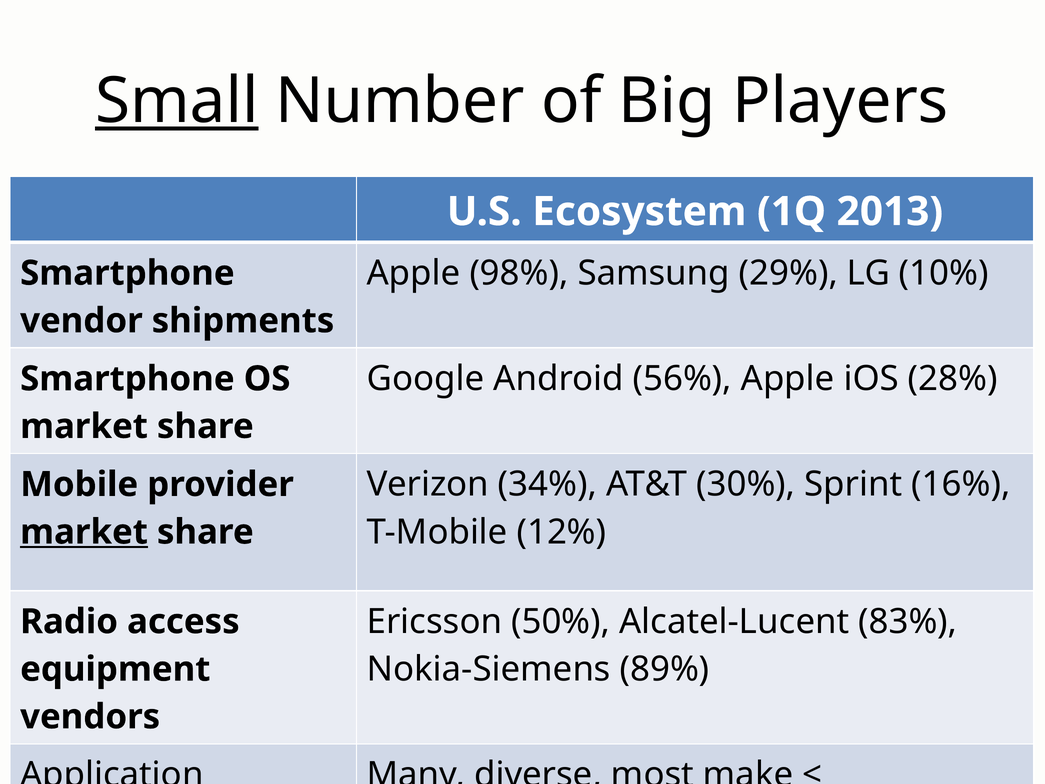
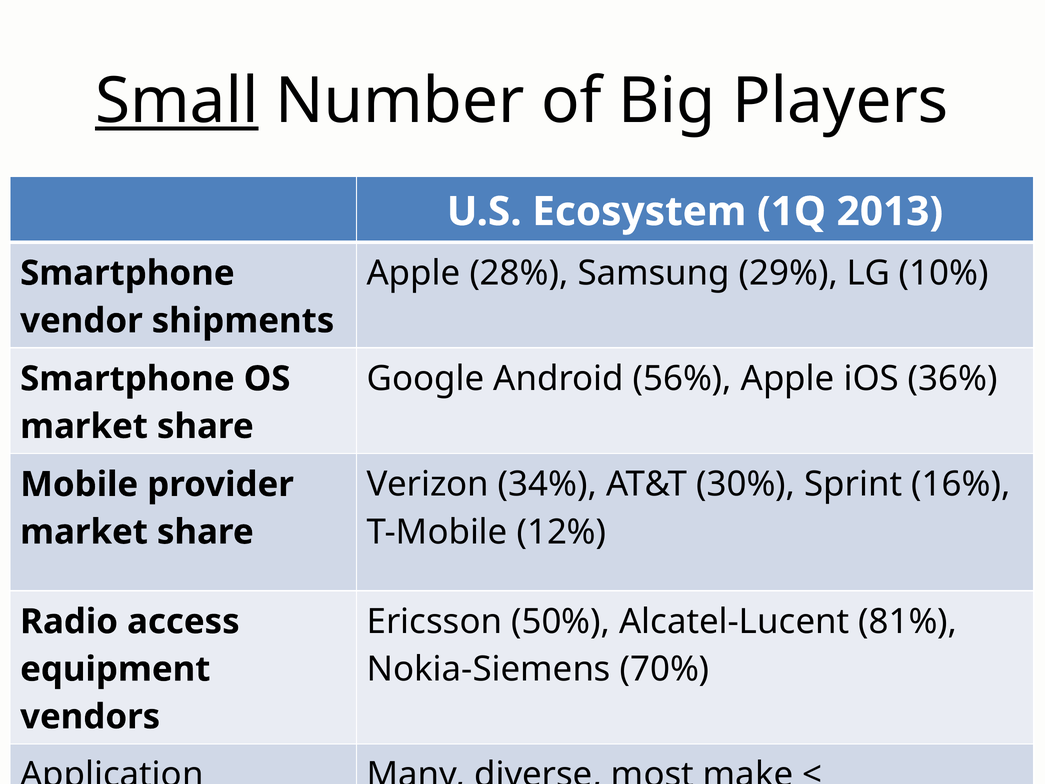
98%: 98% -> 28%
28%: 28% -> 36%
market at (84, 532) underline: present -> none
83%: 83% -> 81%
89%: 89% -> 70%
